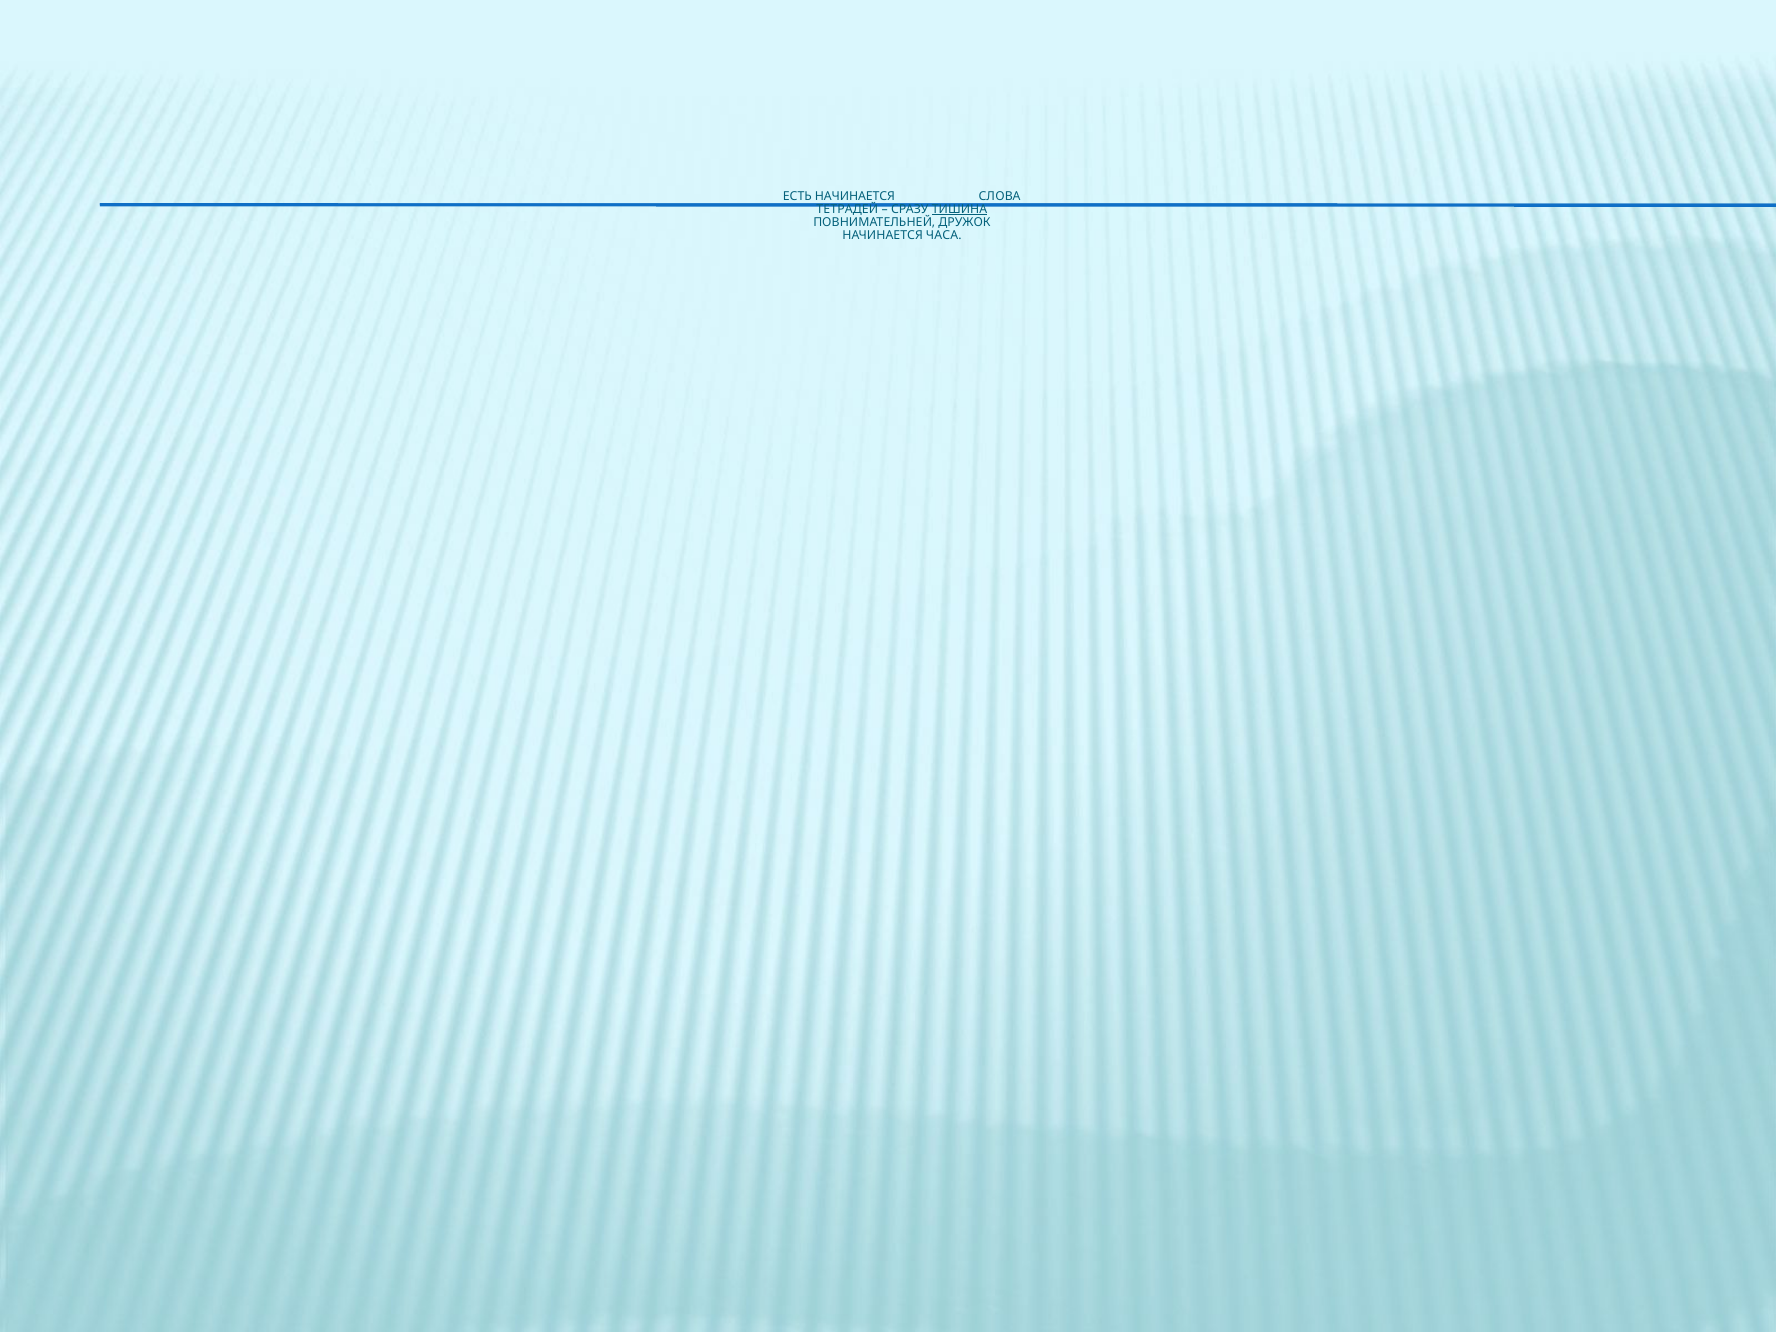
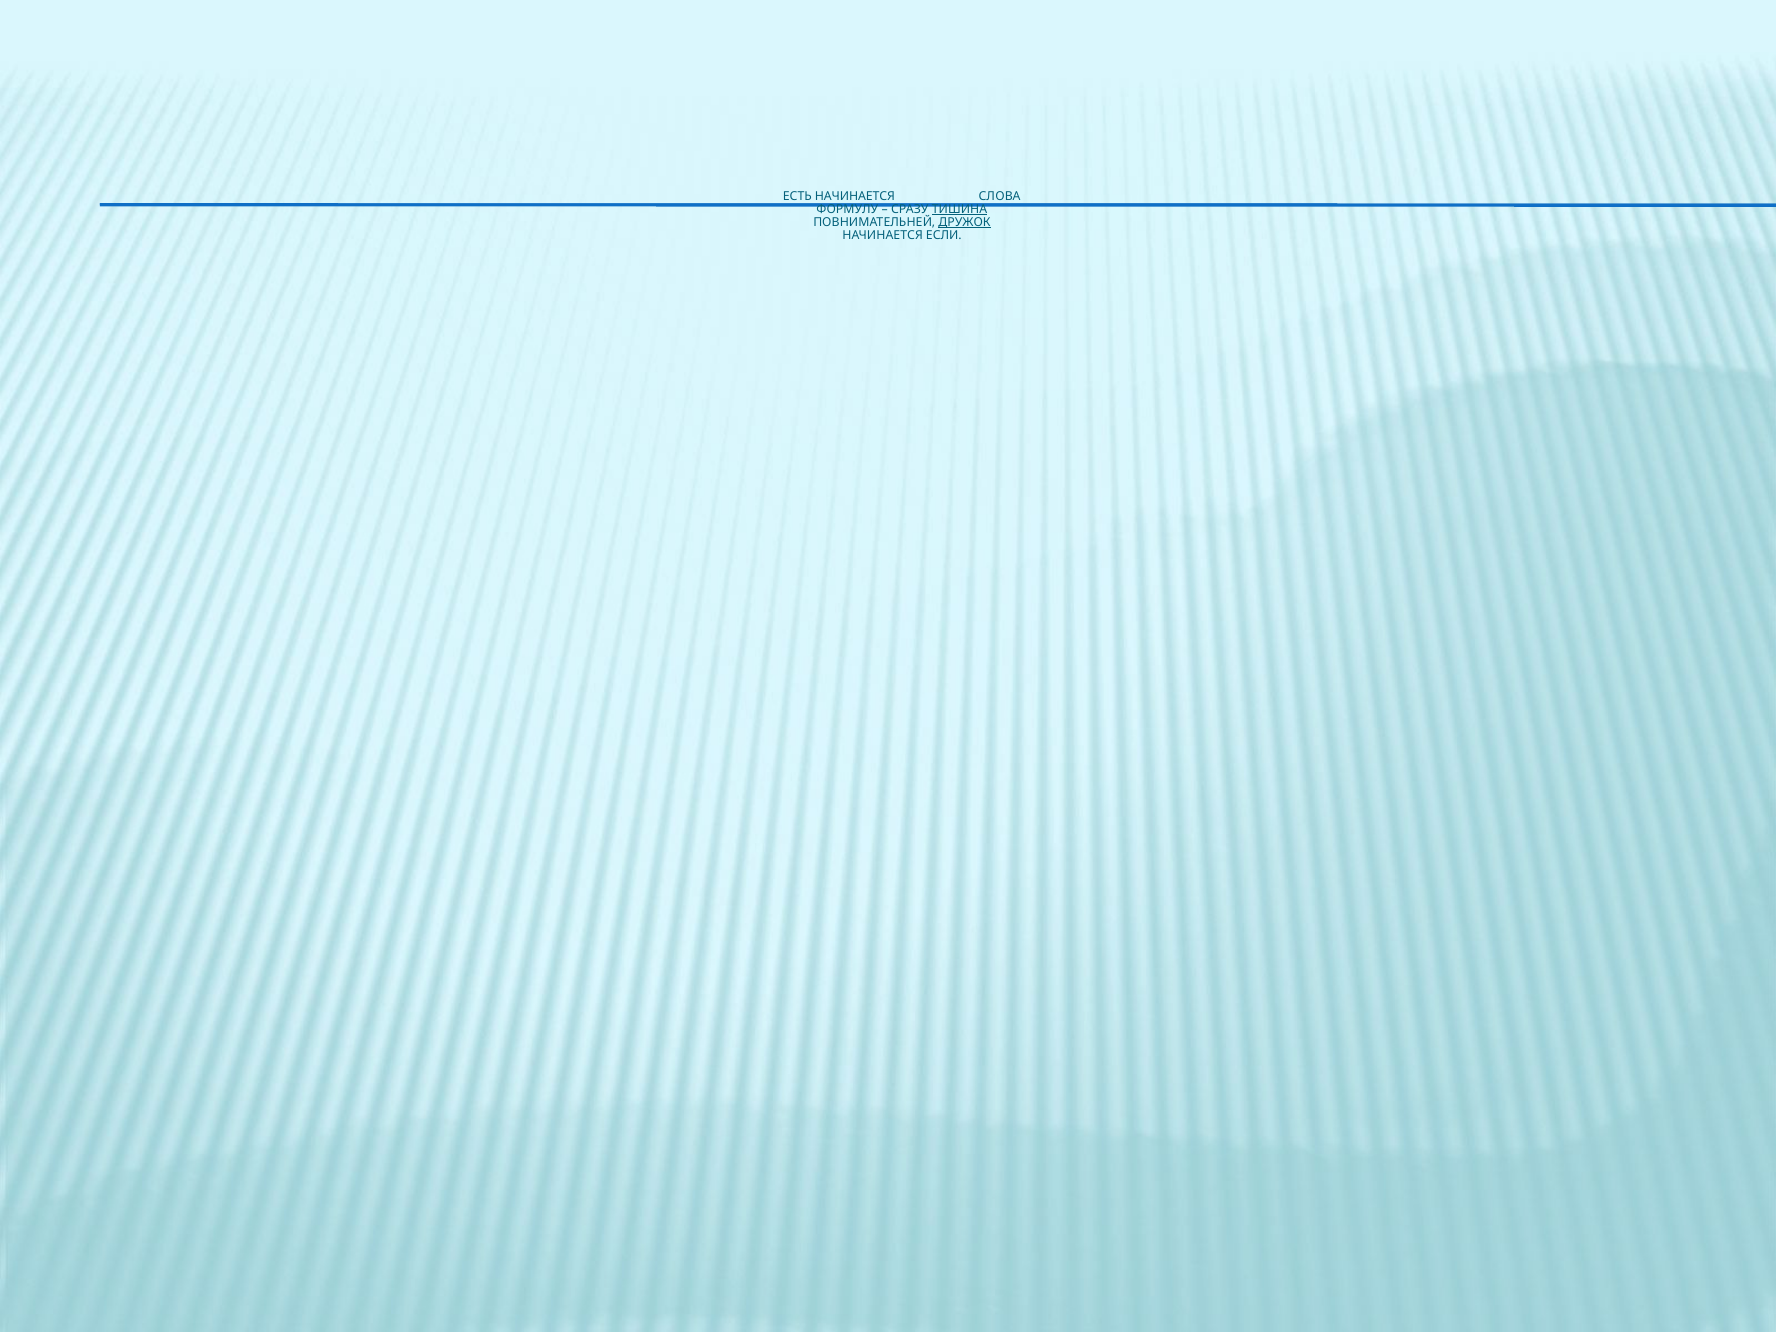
ТЕТРАДЕЙ: ТЕТРАДЕЙ -> ФОРМУЛУ
ДРУЖОК underline: none -> present
ЧАСА: ЧАСА -> ЕСЛИ
